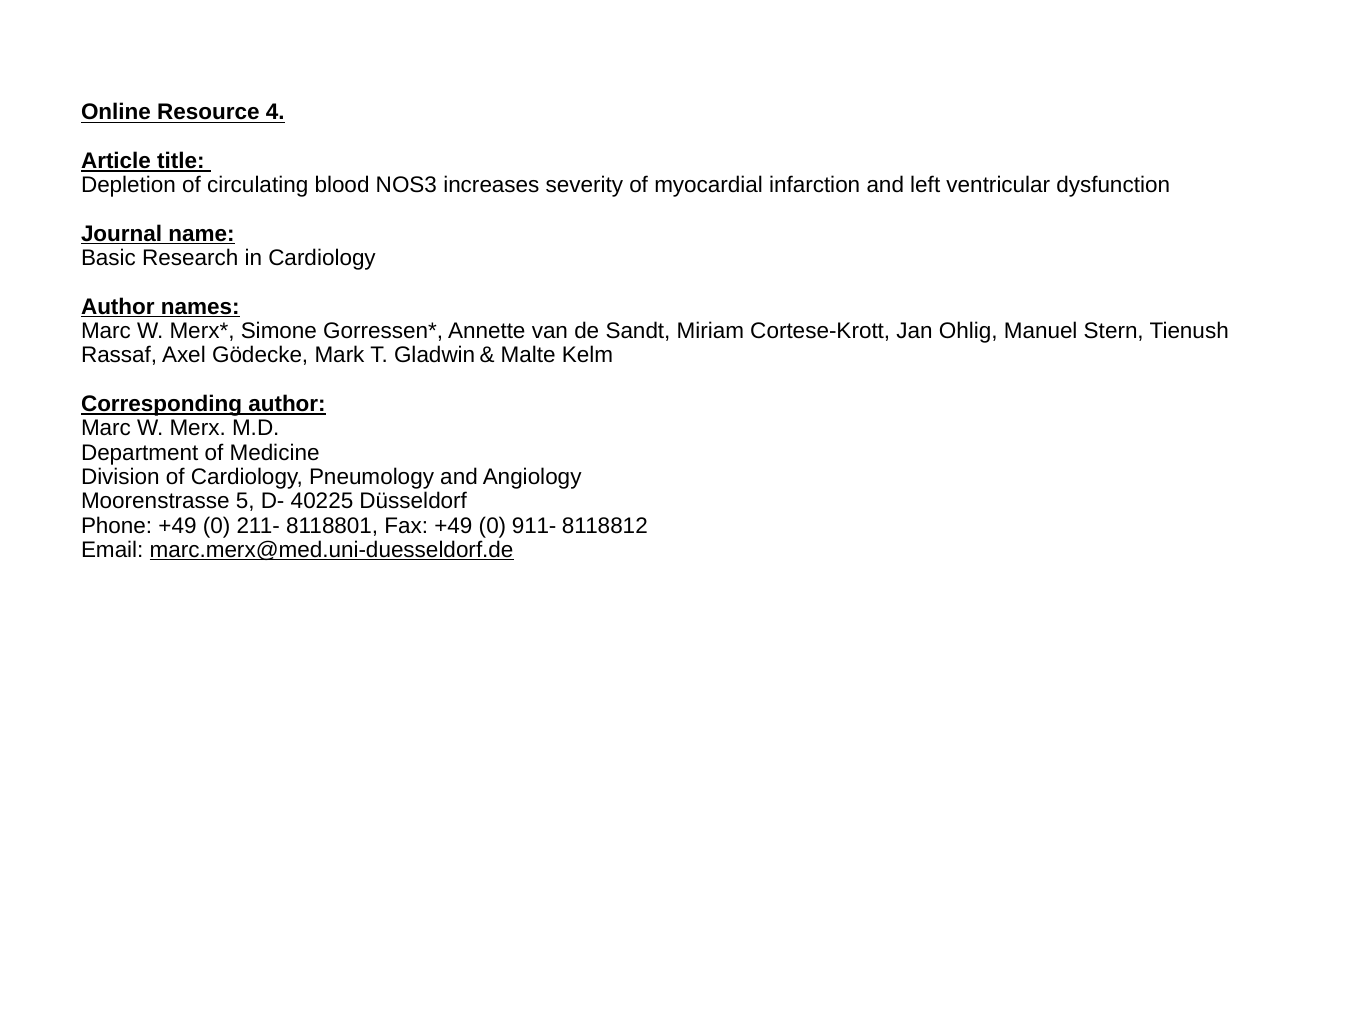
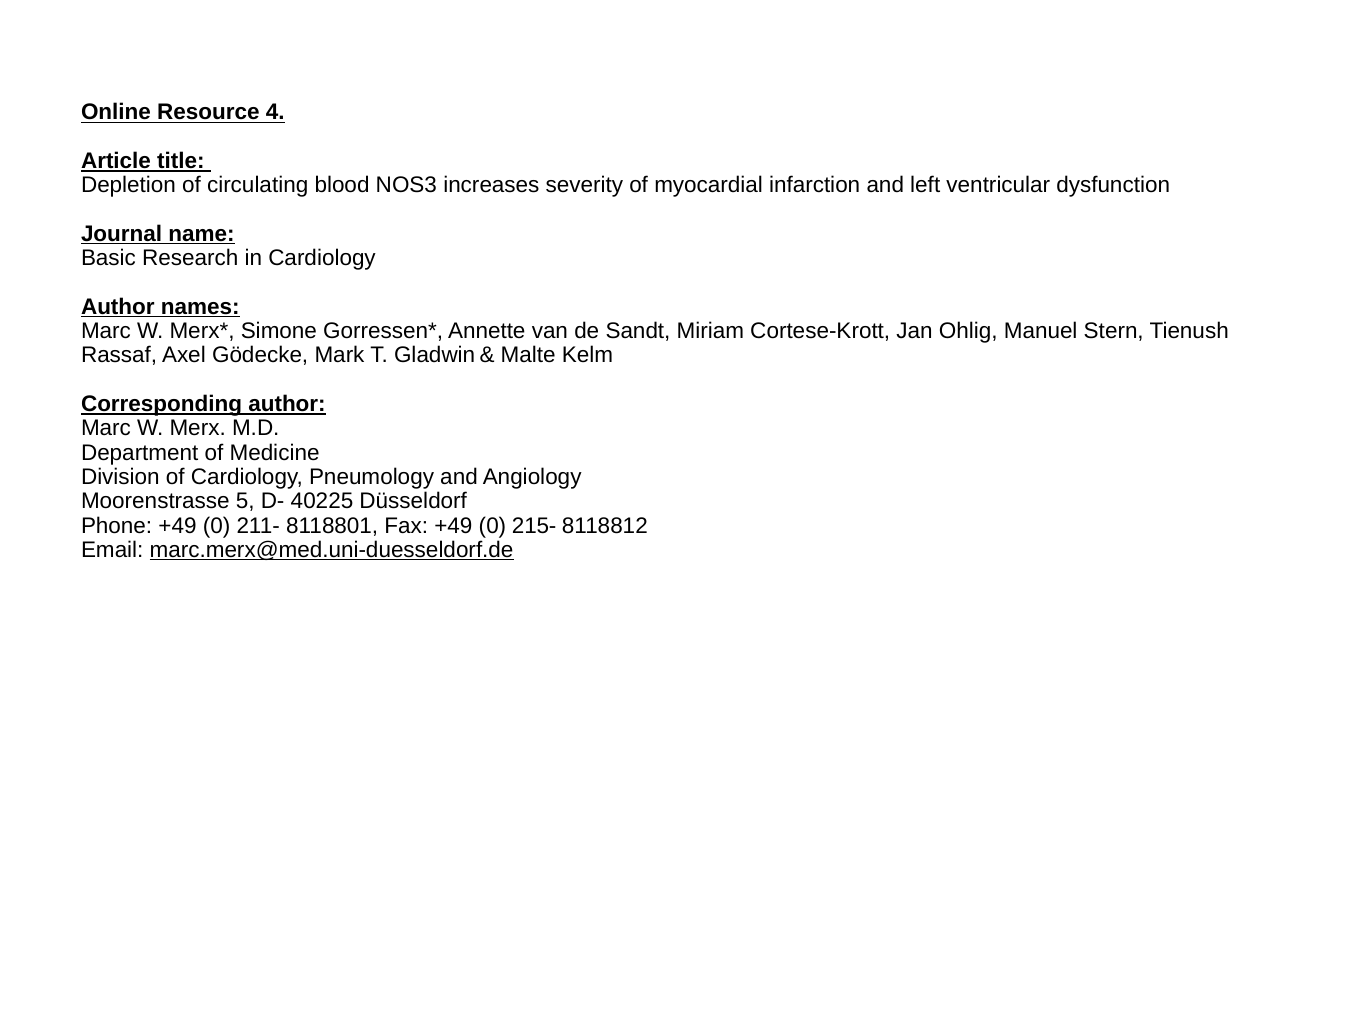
911-: 911- -> 215-
